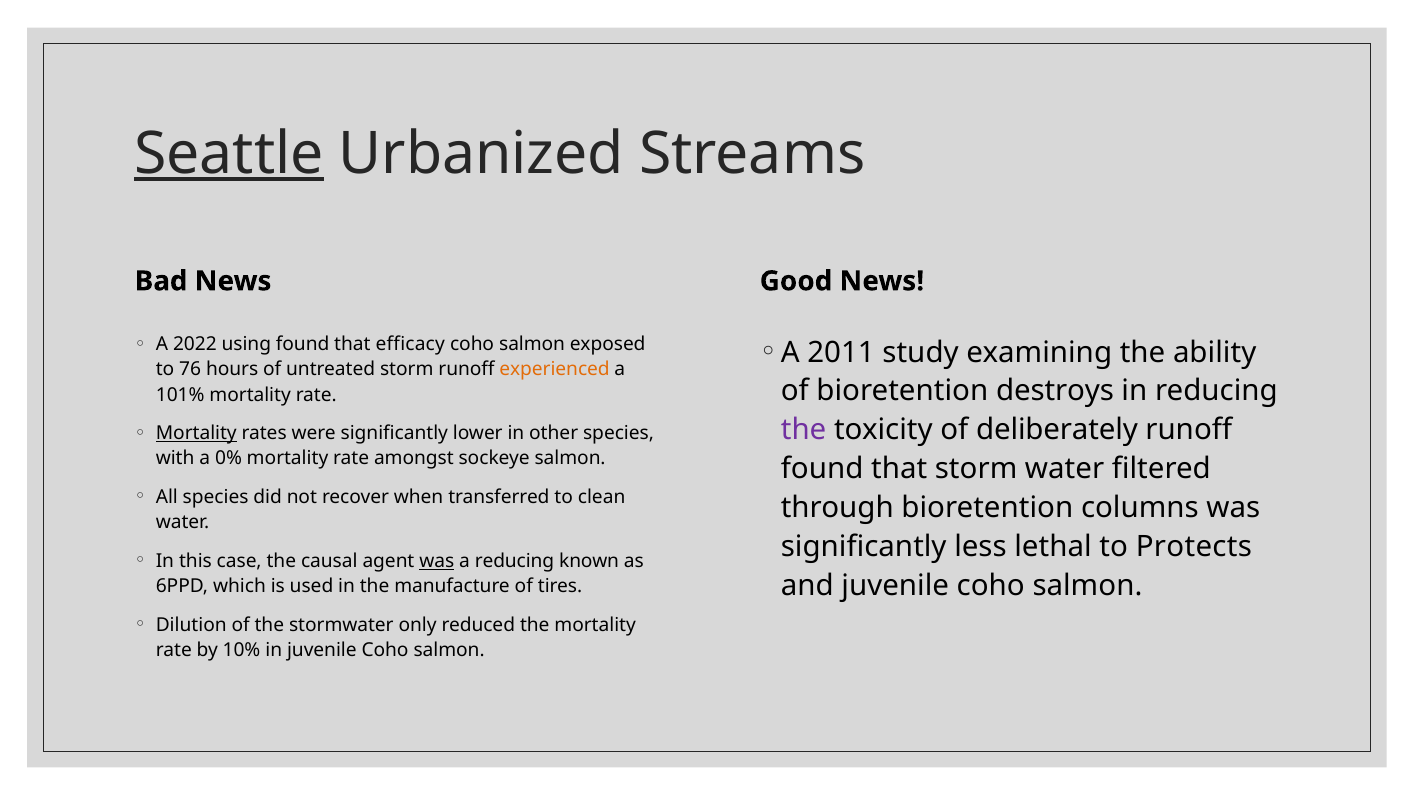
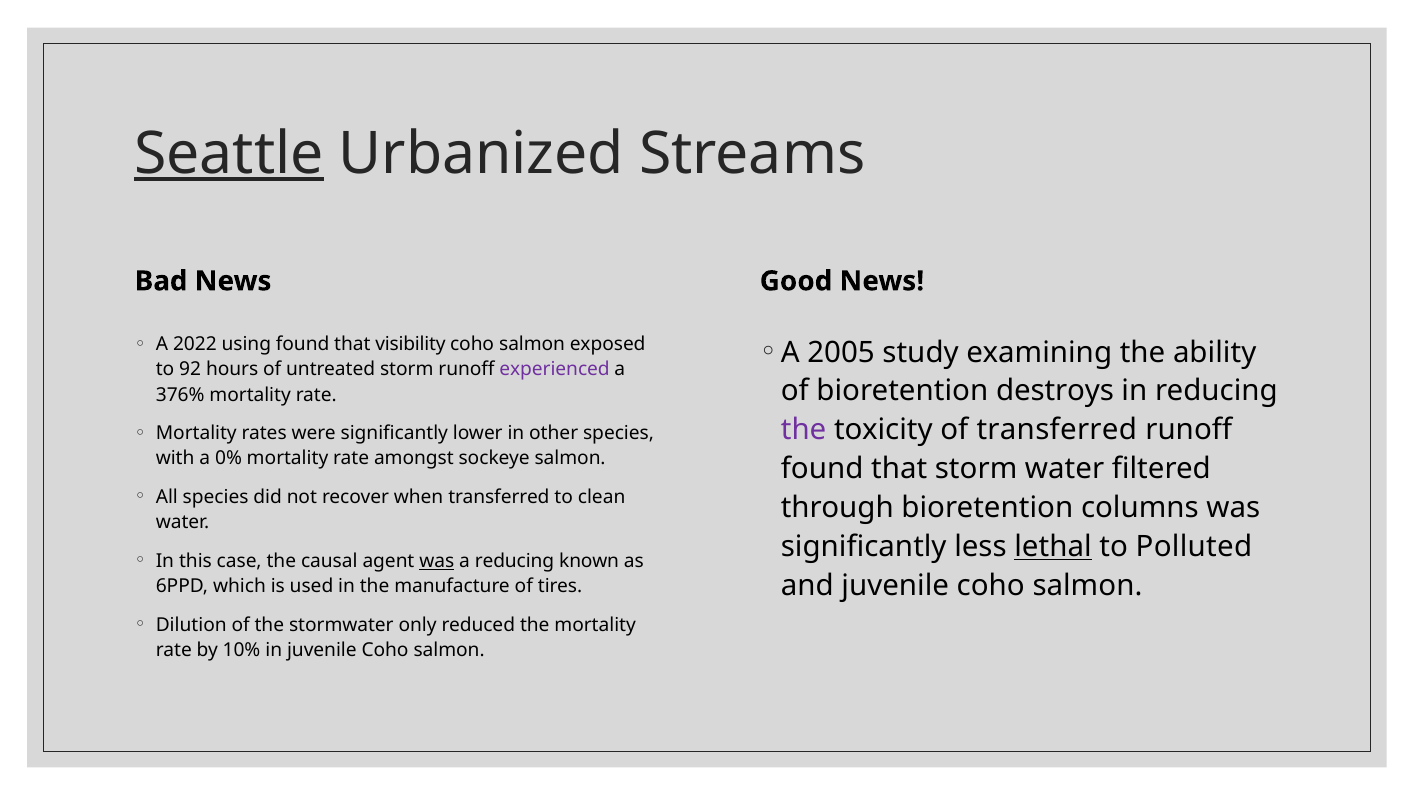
efficacy: efficacy -> visibility
2011: 2011 -> 2005
76: 76 -> 92
experienced colour: orange -> purple
101%: 101% -> 376%
of deliberately: deliberately -> transferred
Mortality at (196, 433) underline: present -> none
lethal underline: none -> present
Protects: Protects -> Polluted
